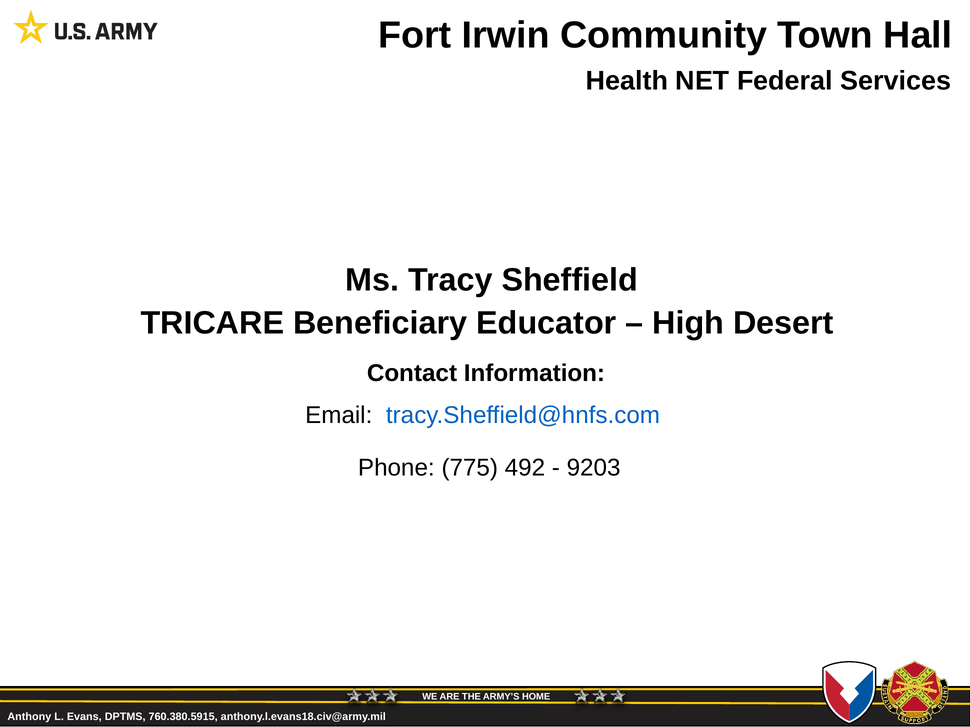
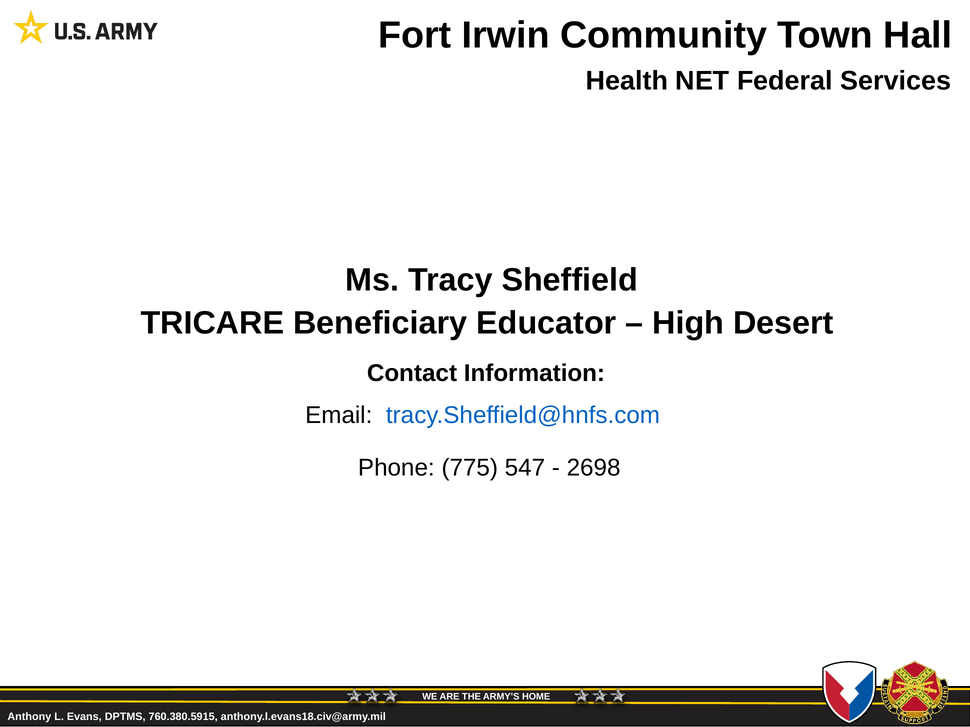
492: 492 -> 547
9203: 9203 -> 2698
